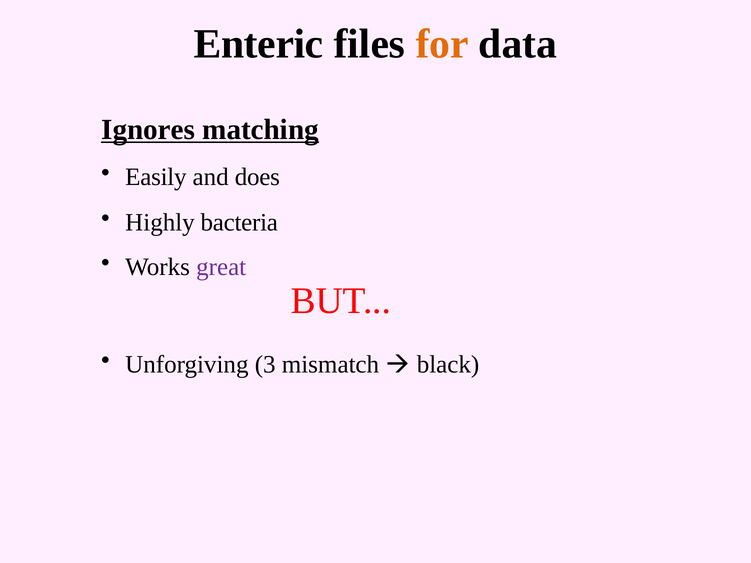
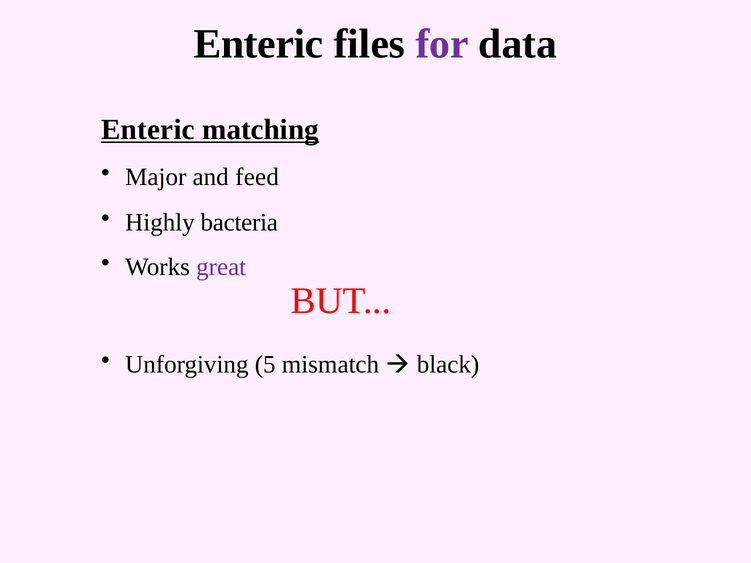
for colour: orange -> purple
Ignores at (148, 130): Ignores -> Enteric
Easily: Easily -> Major
does: does -> feed
3: 3 -> 5
